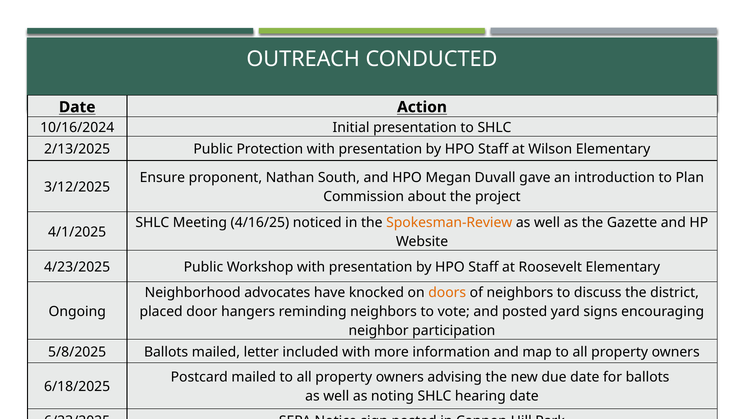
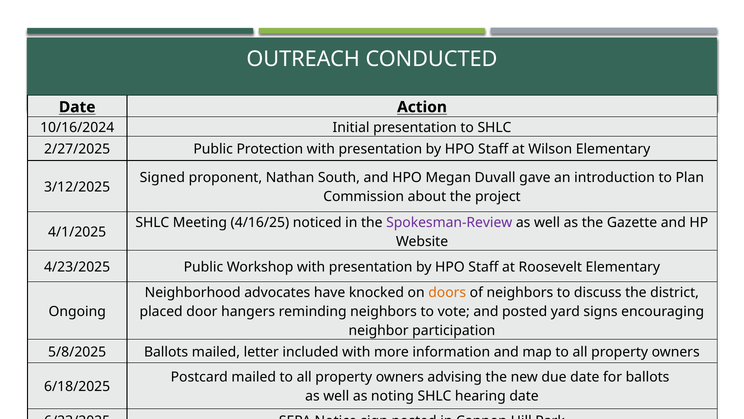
2/13/2025: 2/13/2025 -> 2/27/2025
Ensure: Ensure -> Signed
Spokesman-Review colour: orange -> purple
